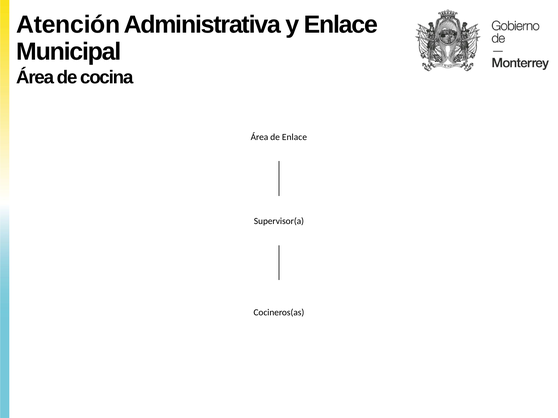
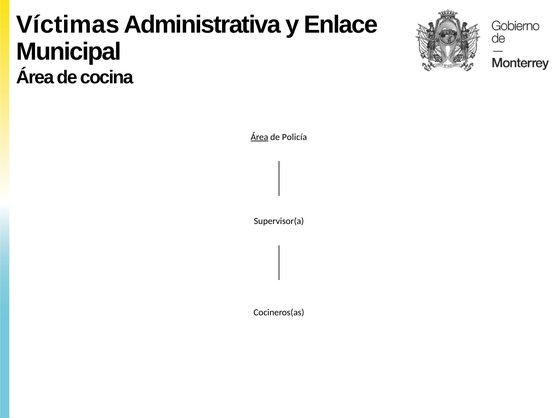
Atención: Atención -> Víctimas
Área at (259, 137) underline: none -> present
de Enlace: Enlace -> Policía
